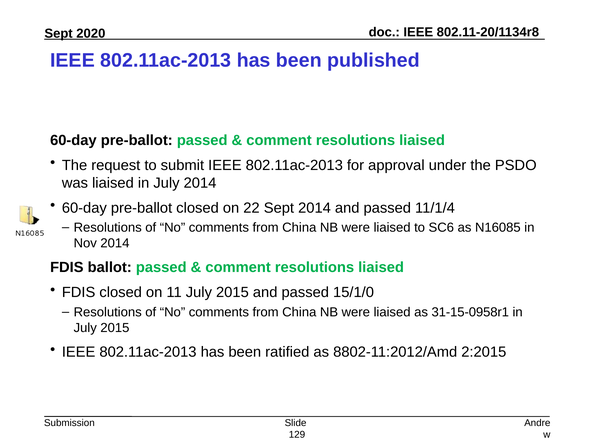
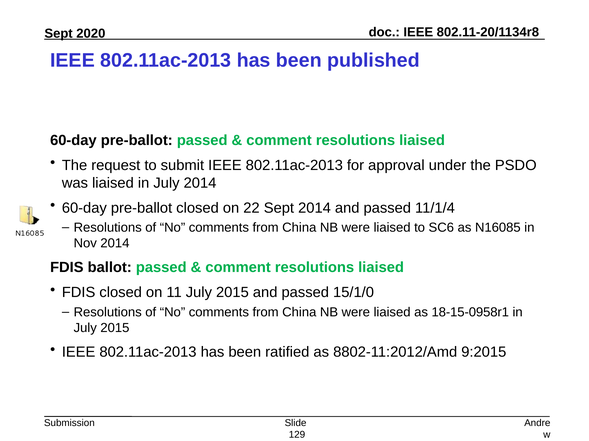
31-15-0958r1: 31-15-0958r1 -> 18-15-0958r1
2:2015: 2:2015 -> 9:2015
